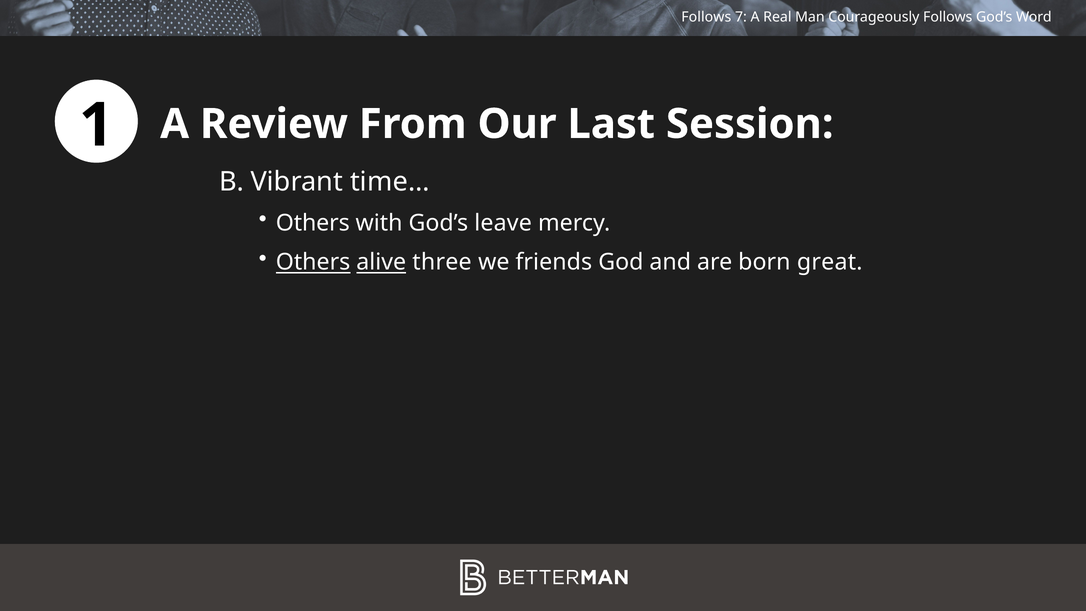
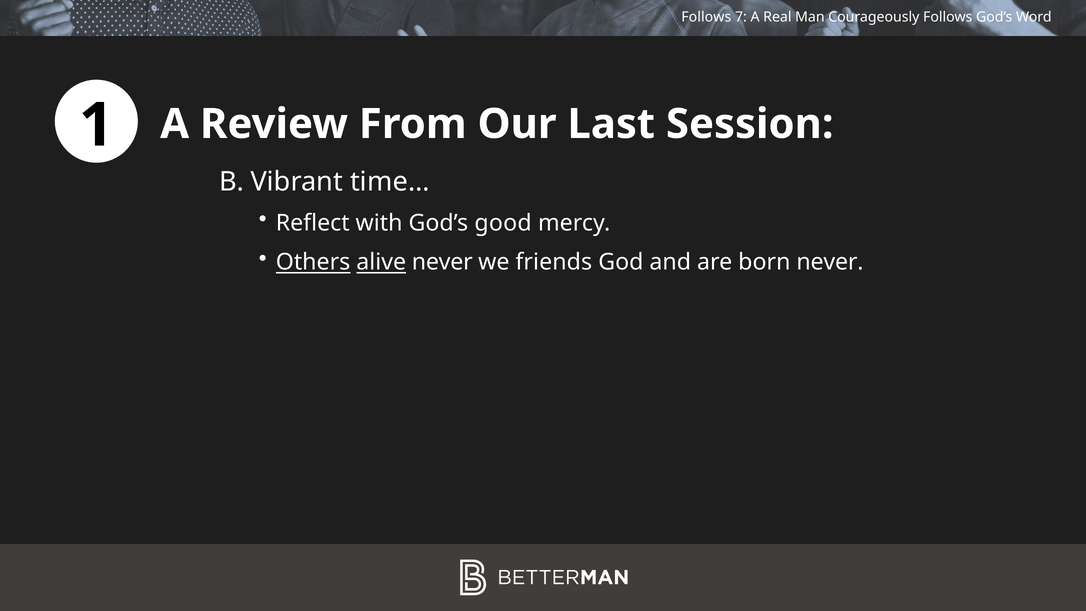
Others at (313, 223): Others -> Reflect
leave: leave -> good
alive three: three -> never
born great: great -> never
